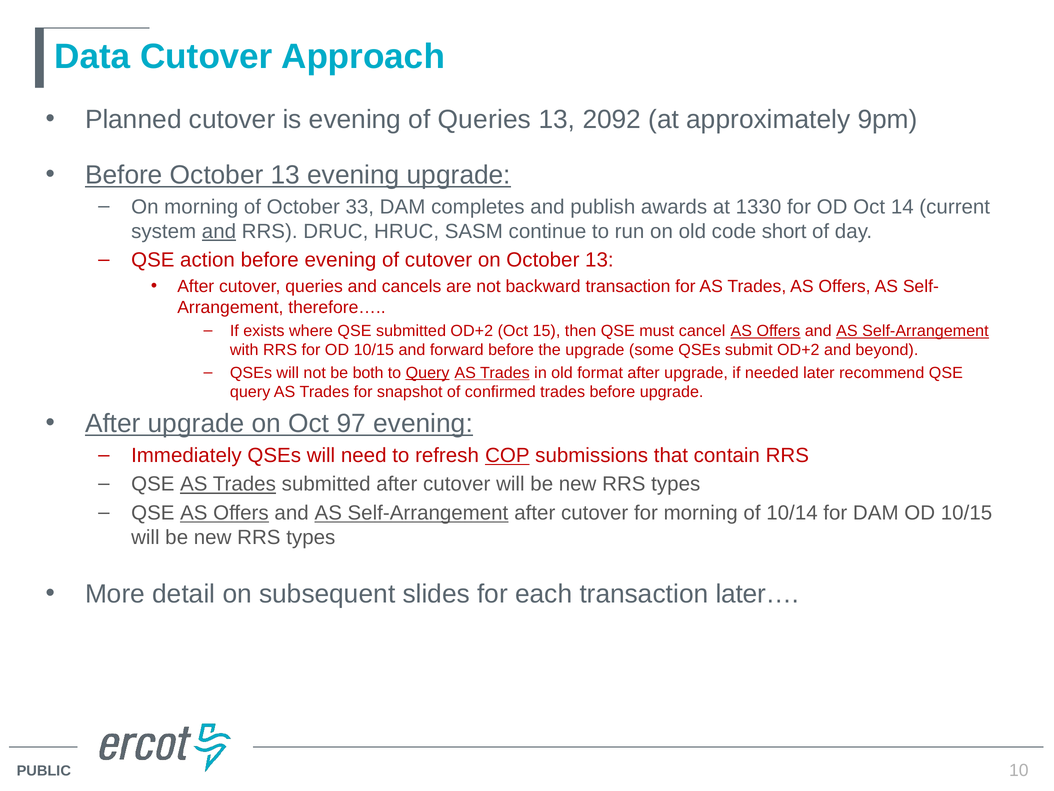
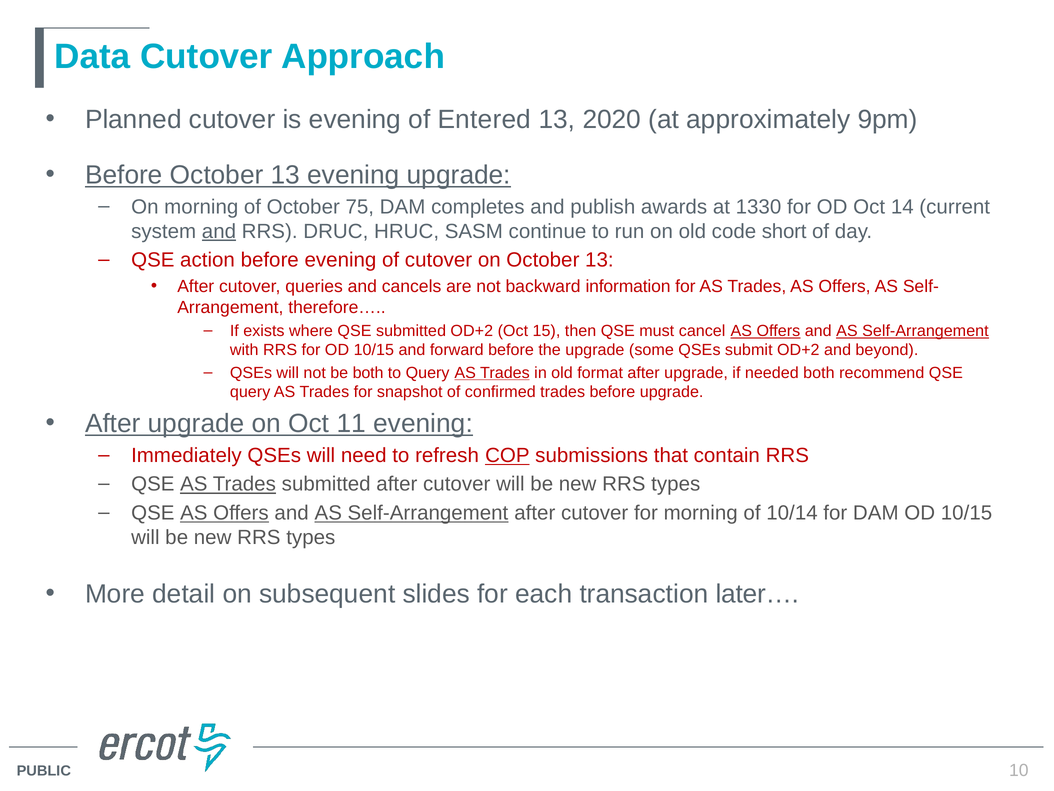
of Queries: Queries -> Entered
2092: 2092 -> 2020
33: 33 -> 75
backward transaction: transaction -> information
Query at (428, 372) underline: present -> none
needed later: later -> both
97: 97 -> 11
